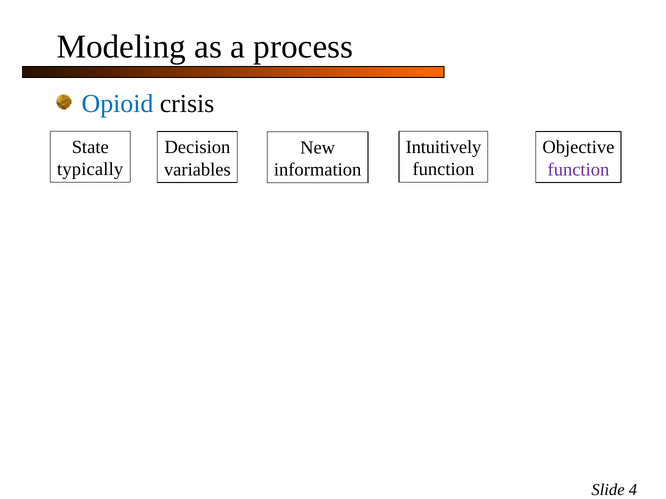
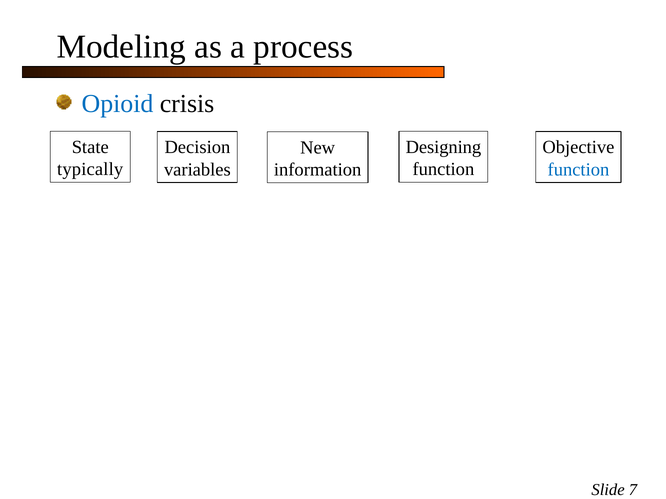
Intuitively: Intuitively -> Designing
function at (578, 170) colour: purple -> blue
4: 4 -> 7
